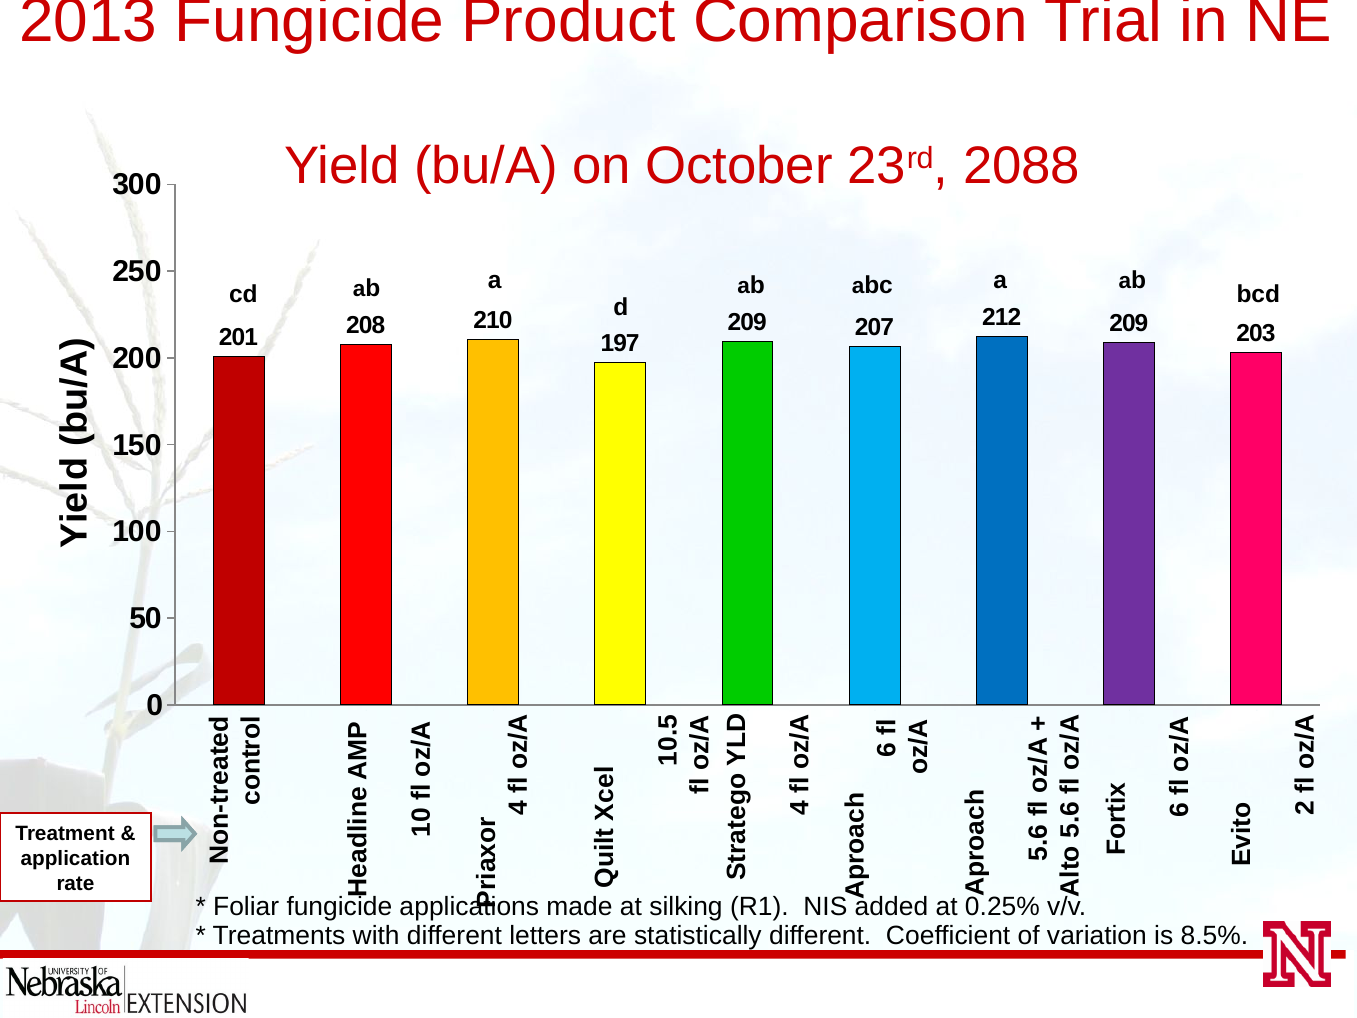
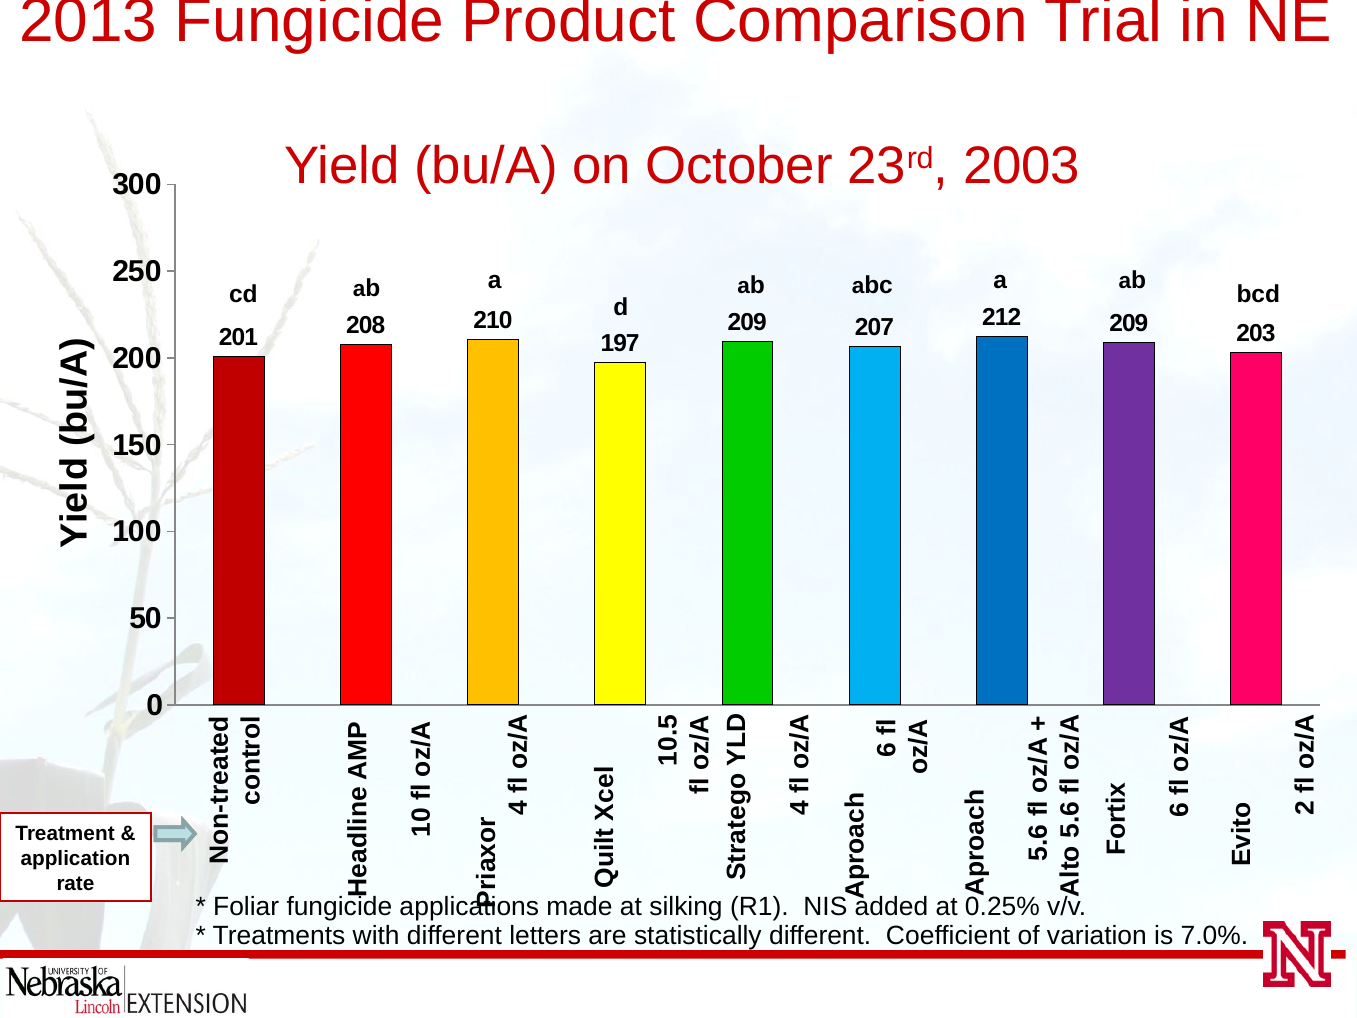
2088: 2088 -> 2003
8.5%: 8.5% -> 7.0%
